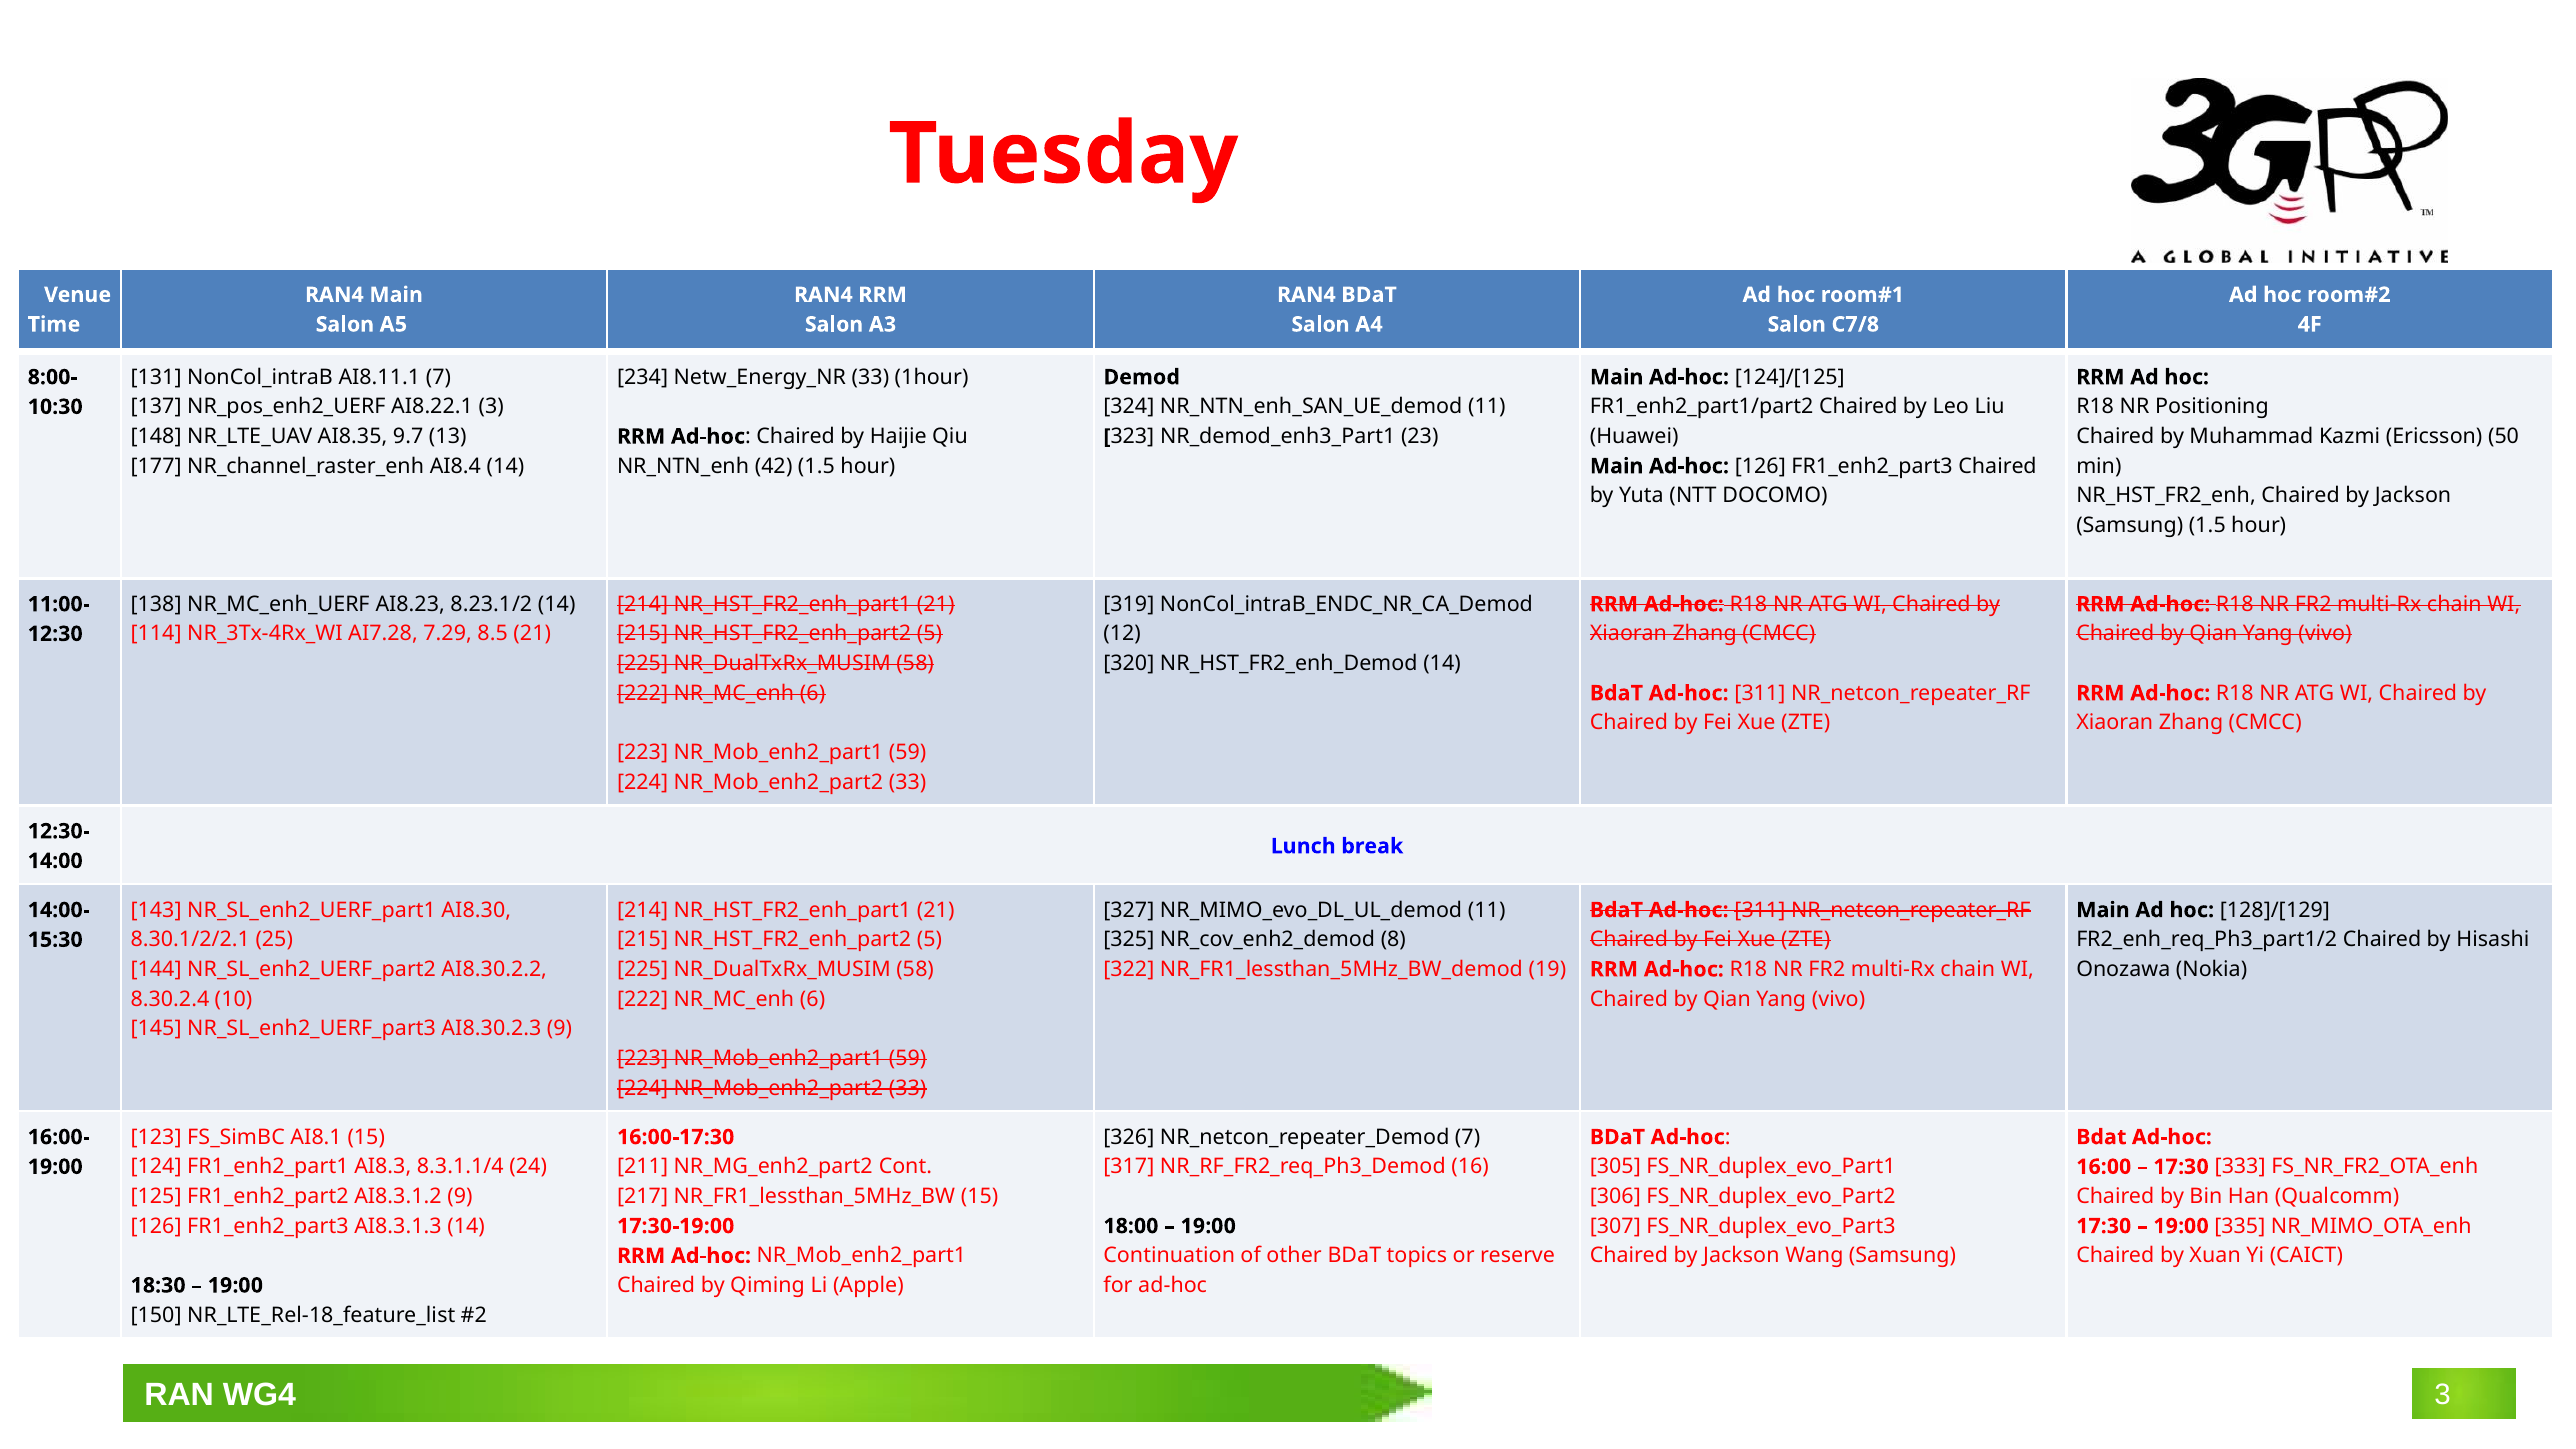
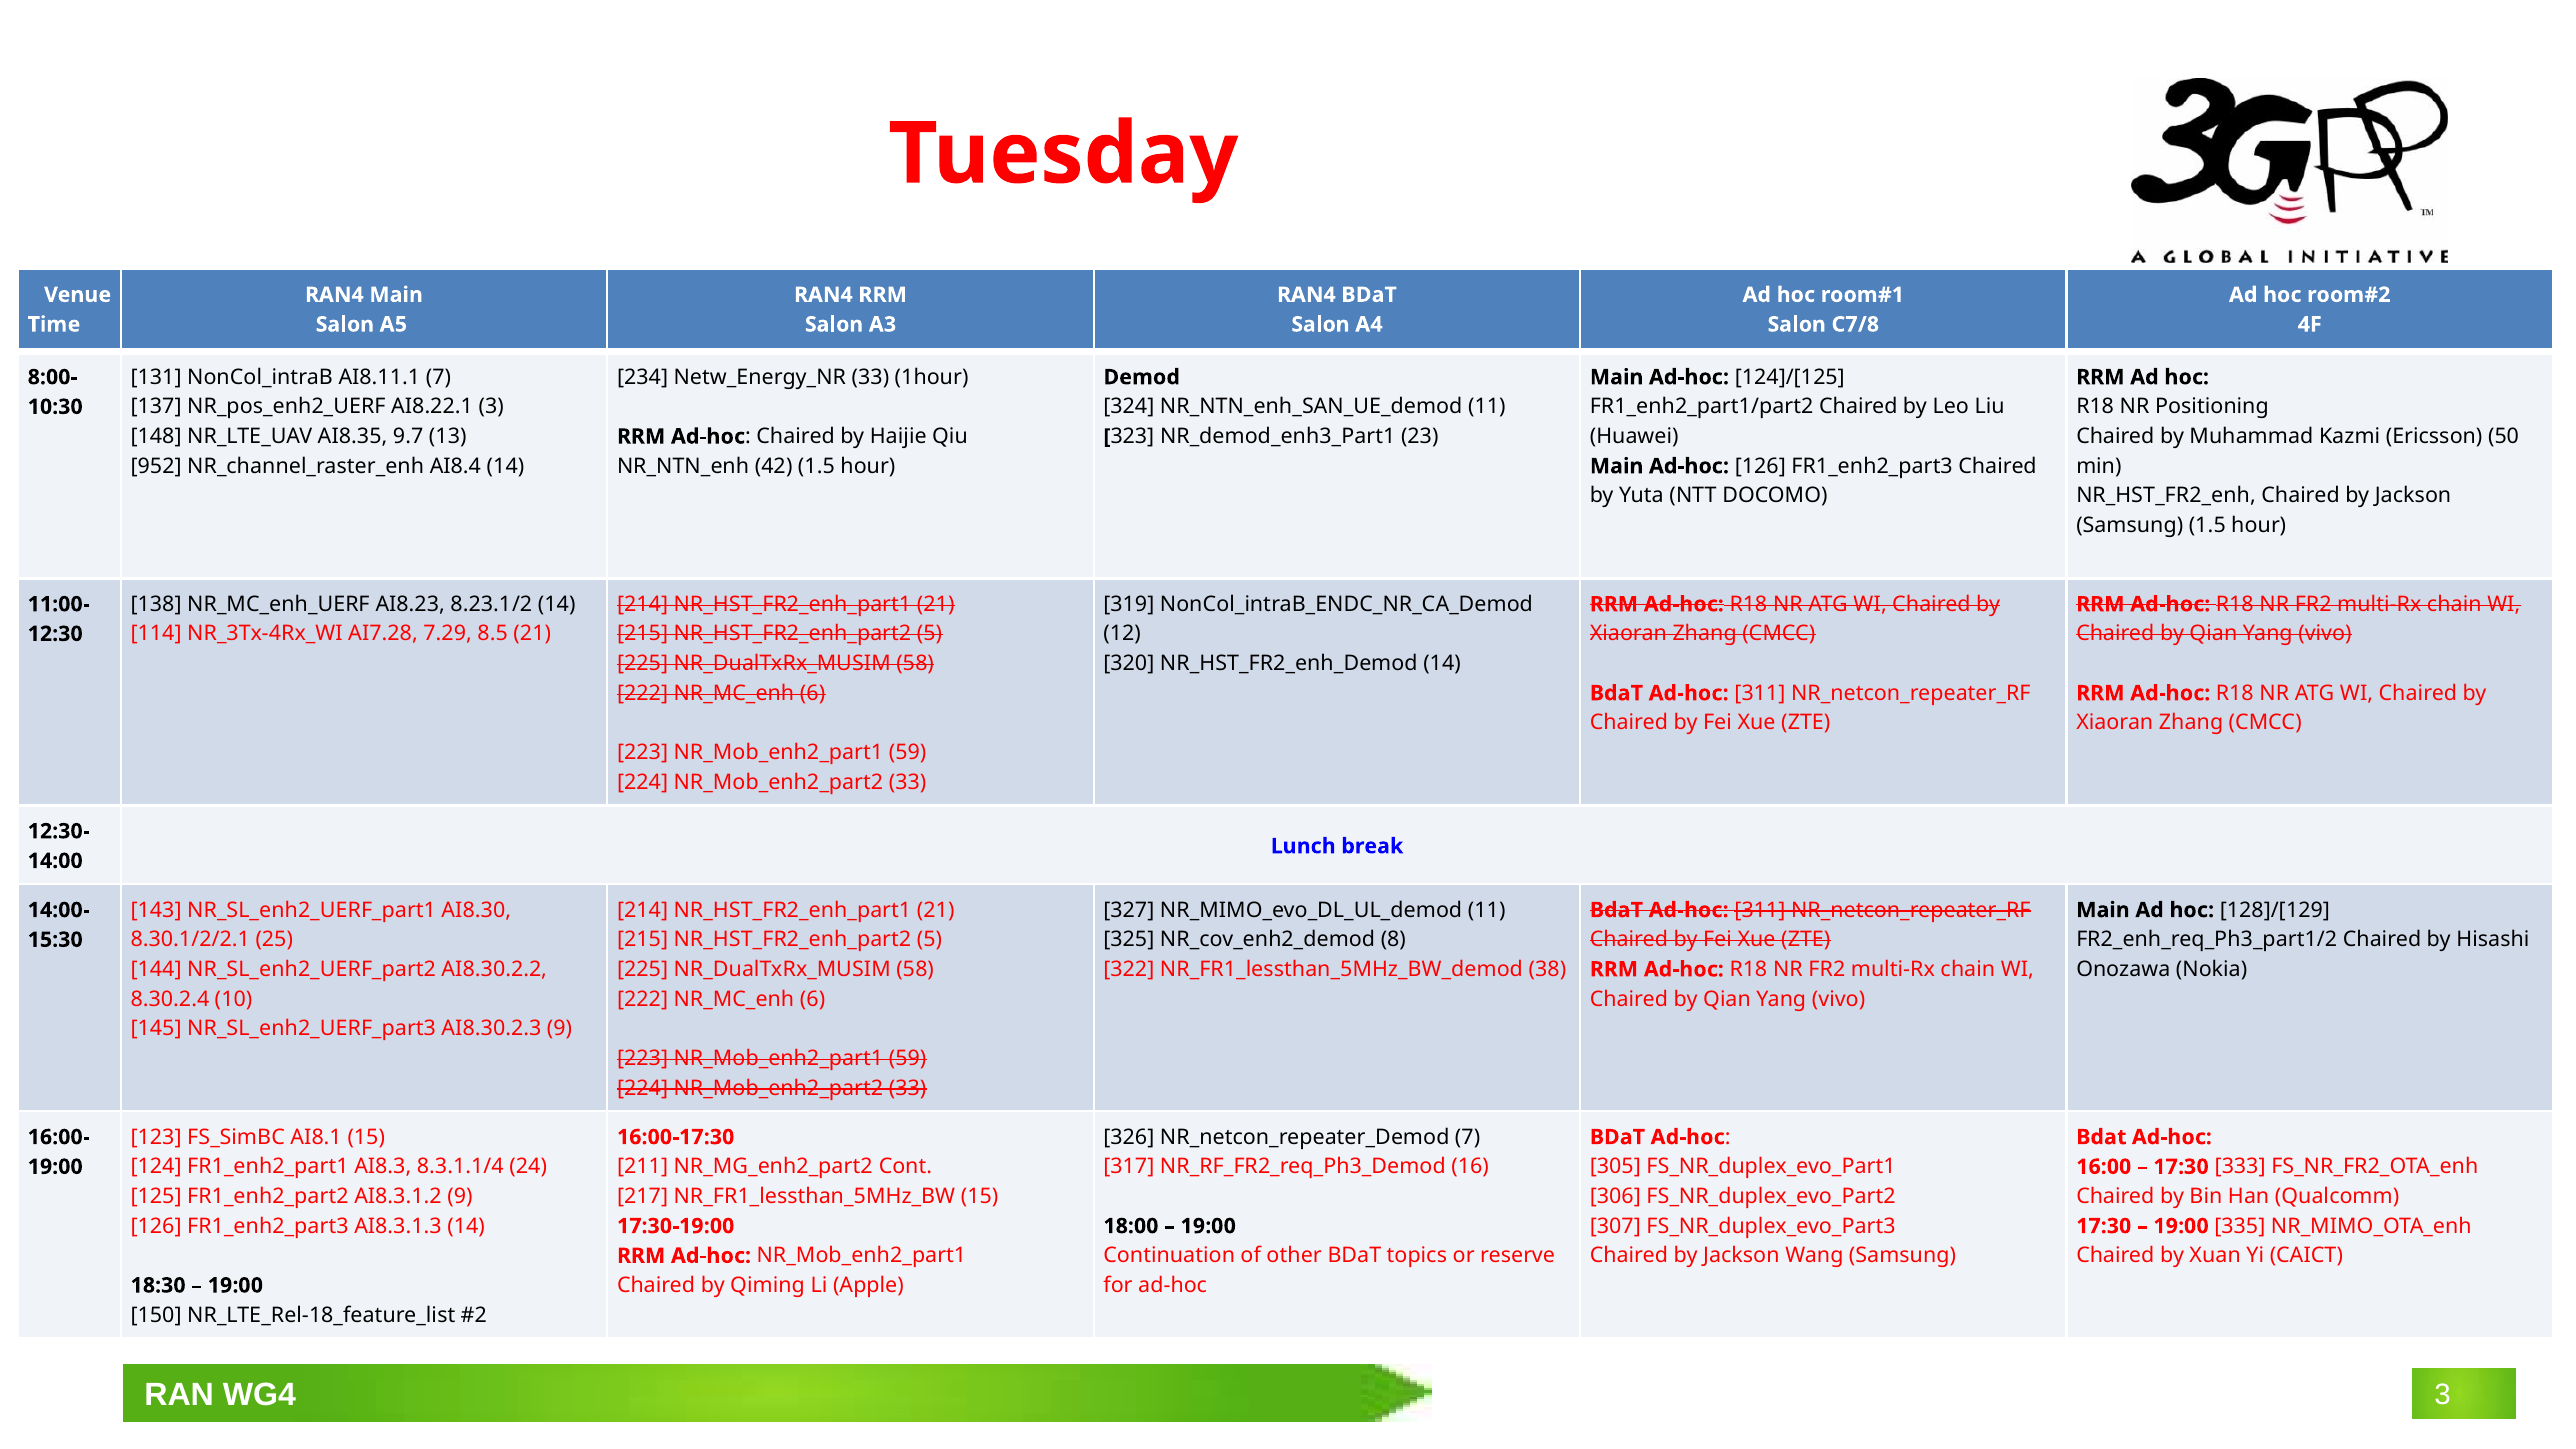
177: 177 -> 952
19: 19 -> 38
